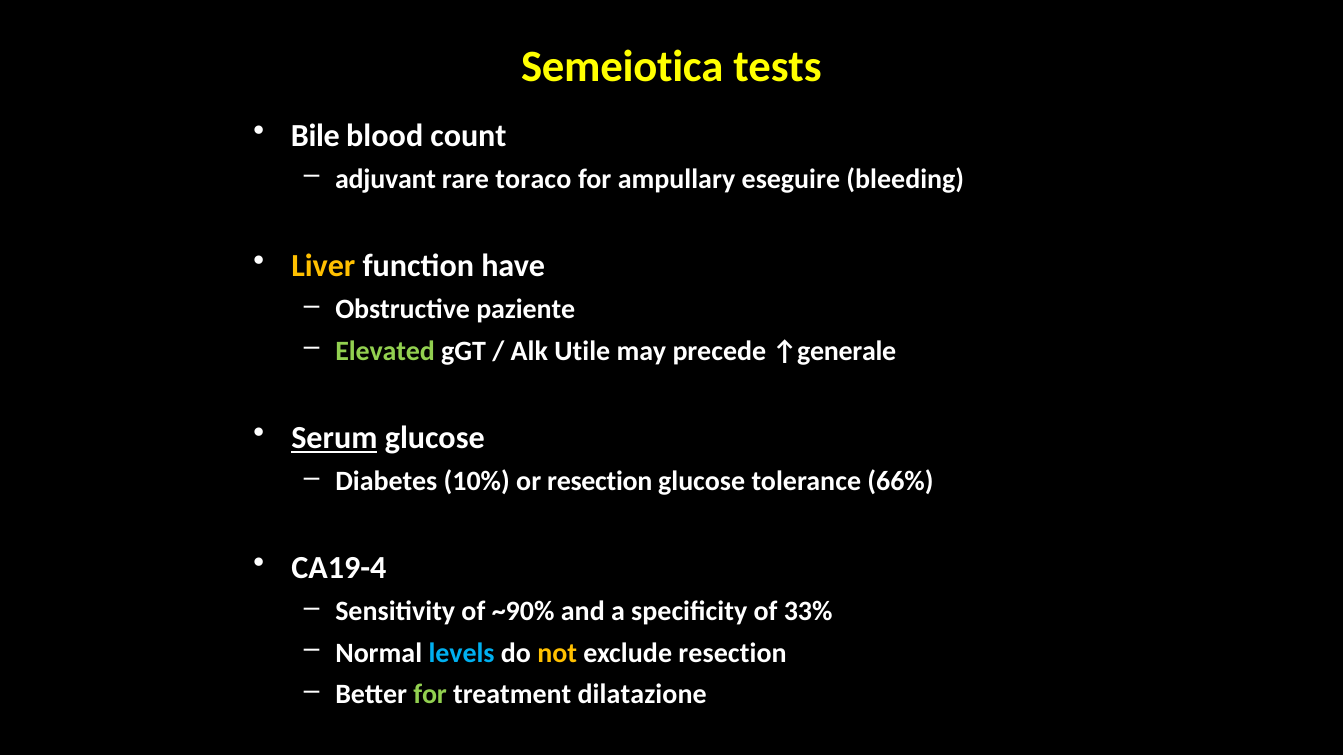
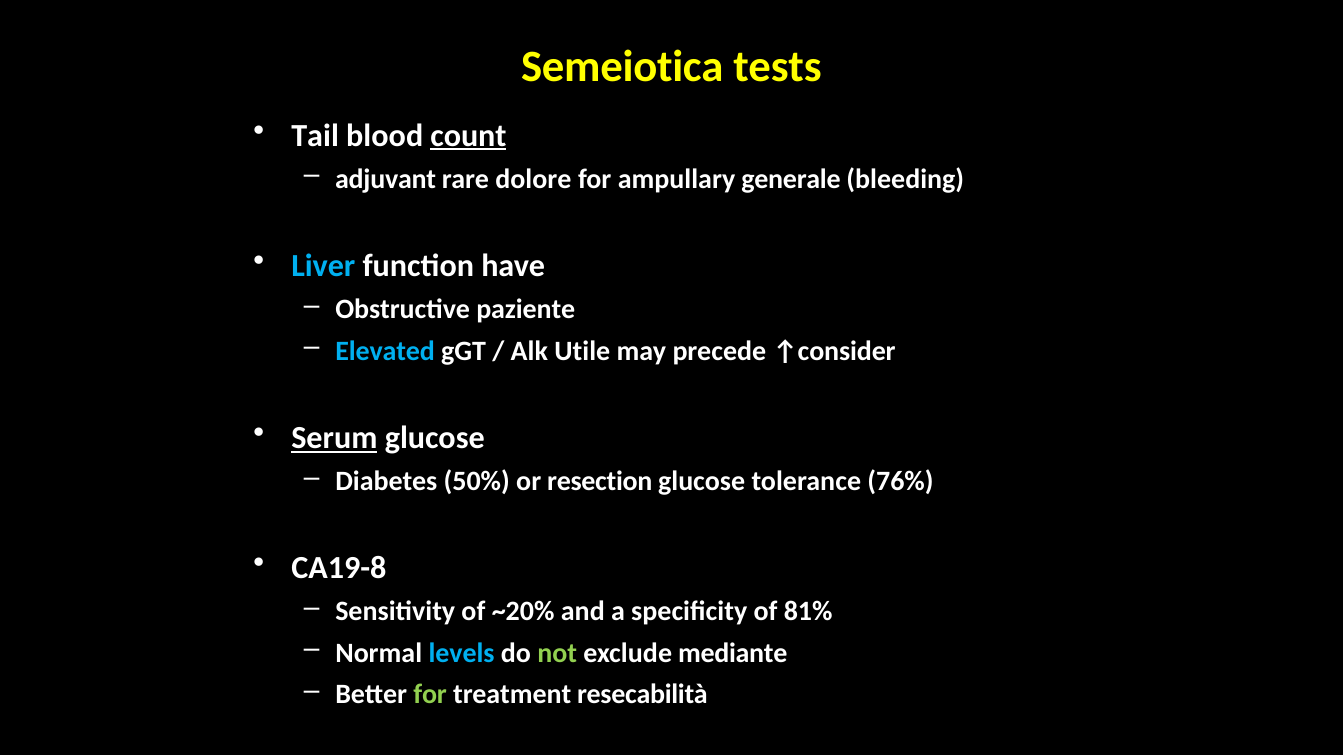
Bile: Bile -> Tail
count underline: none -> present
toraco: toraco -> dolore
eseguire: eseguire -> generale
Liver colour: yellow -> light blue
Elevated colour: light green -> light blue
↑generale: ↑generale -> ↑consider
10%: 10% -> 50%
66%: 66% -> 76%
CA19-4: CA19-4 -> CA19-8
~90%: ~90% -> ~20%
33%: 33% -> 81%
not colour: yellow -> light green
exclude resection: resection -> mediante
dilatazione: dilatazione -> resecabilità
